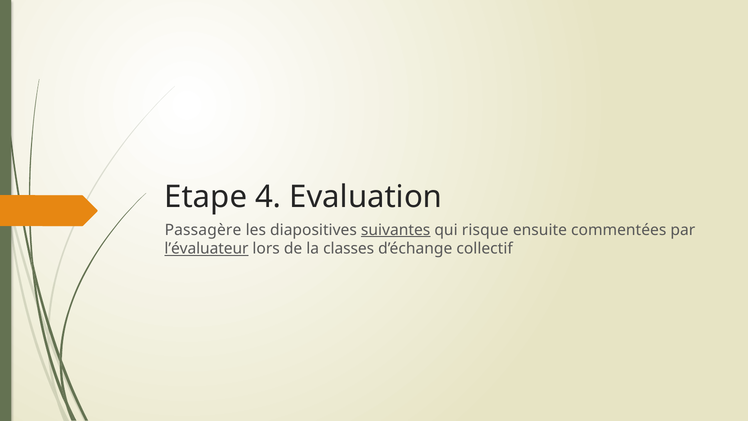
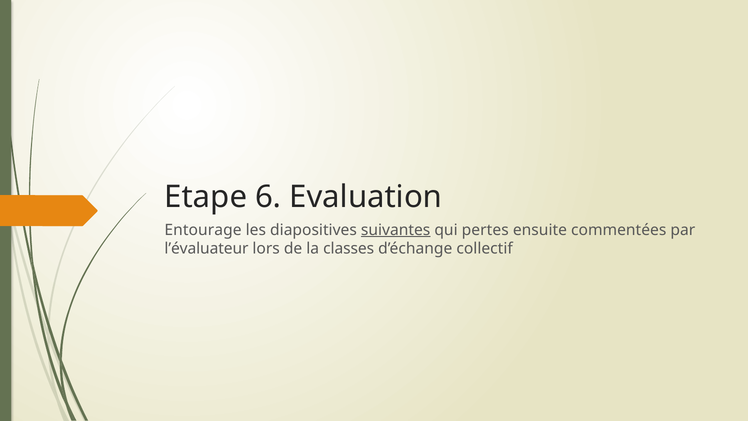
4: 4 -> 6
Passagère: Passagère -> Entourage
risque: risque -> pertes
l’évaluateur underline: present -> none
